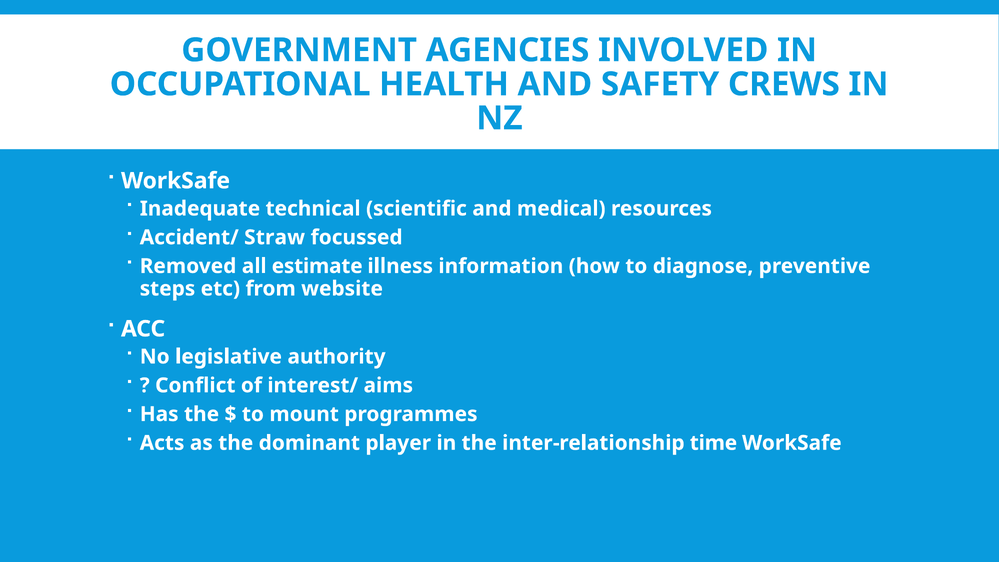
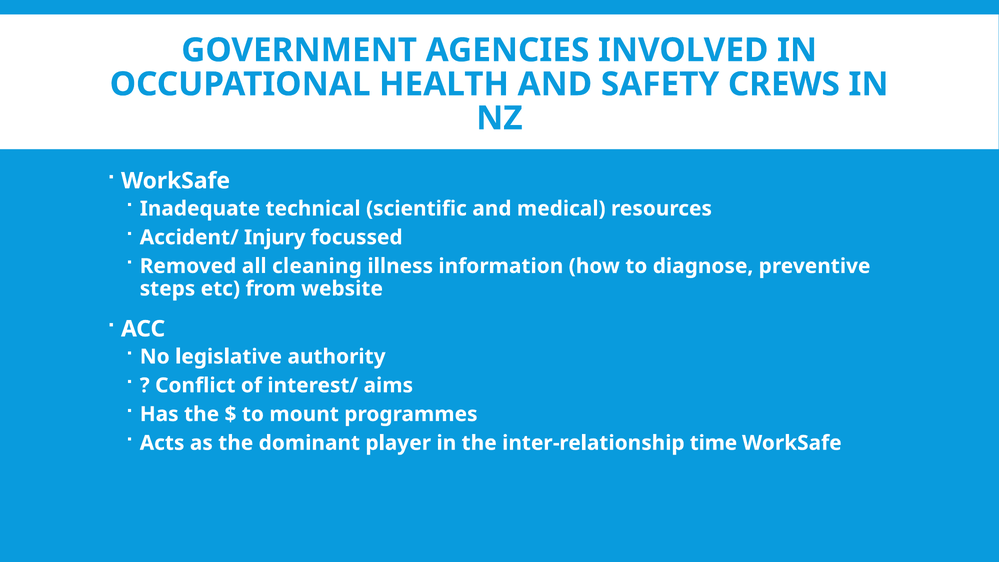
Straw: Straw -> Injury
estimate: estimate -> cleaning
